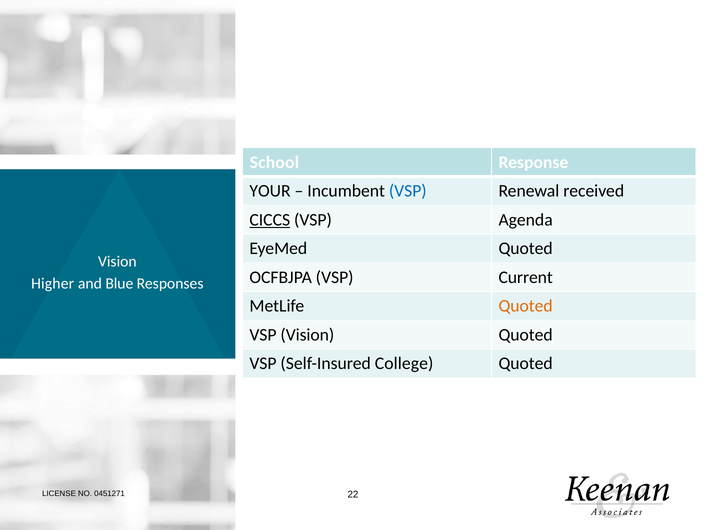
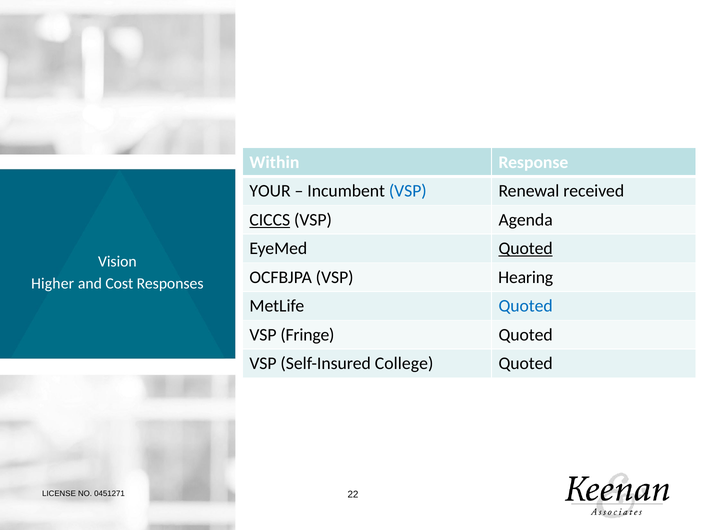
School: School -> Within
Quoted at (526, 248) underline: none -> present
Current: Current -> Hearing
Blue: Blue -> Cost
Quoted at (526, 306) colour: orange -> blue
VSP Vision: Vision -> Fringe
